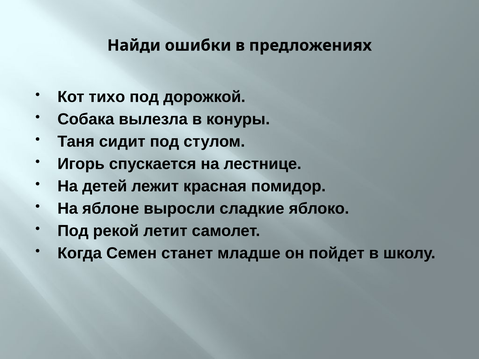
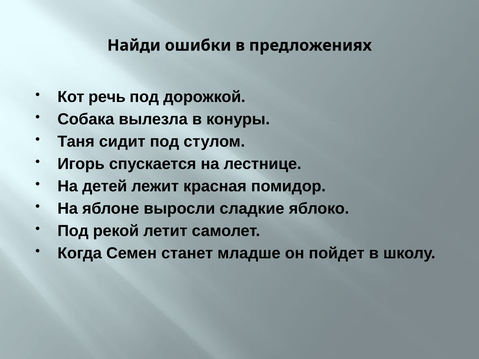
тихо: тихо -> речь
